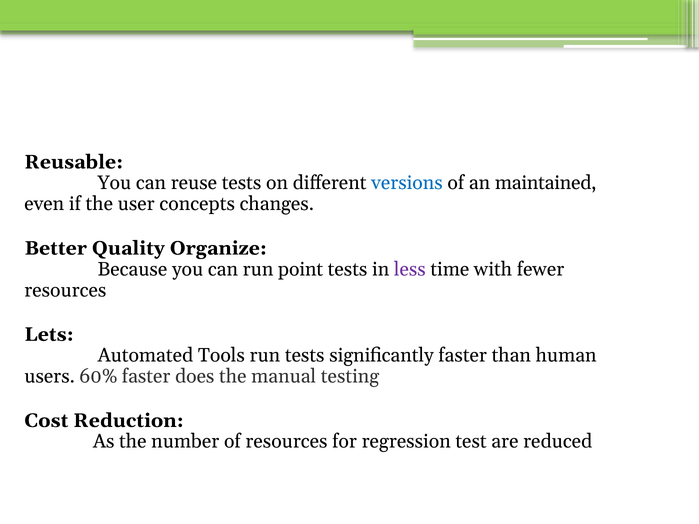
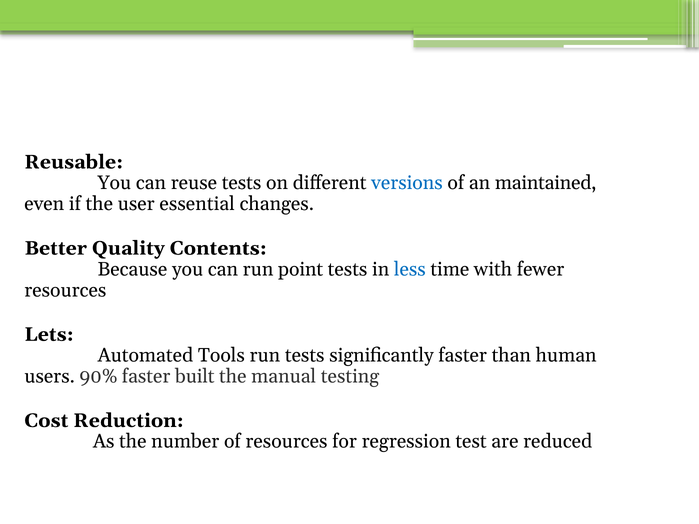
concepts: concepts -> essential
Organize: Organize -> Contents
less colour: purple -> blue
60%: 60% -> 90%
does: does -> built
